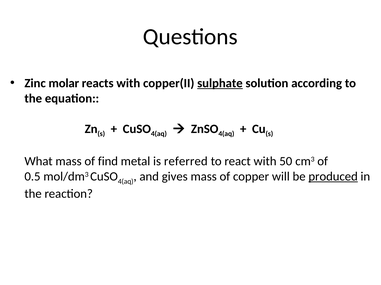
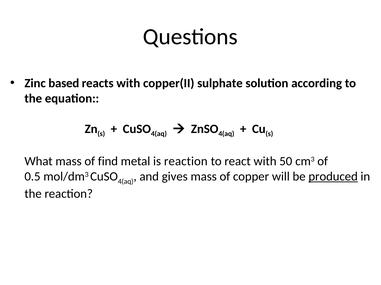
molar: molar -> based
sulphate underline: present -> none
is referred: referred -> reaction
